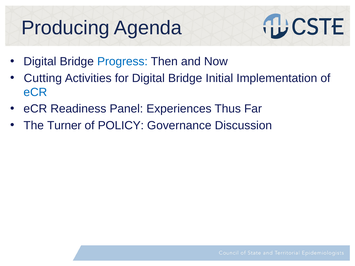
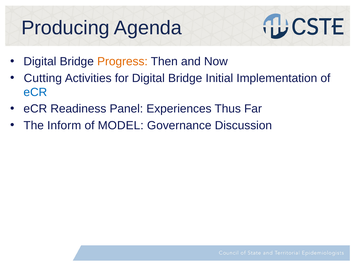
Progress colour: blue -> orange
Turner: Turner -> Inform
POLICY: POLICY -> MODEL
